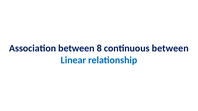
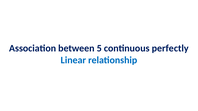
8: 8 -> 5
continuous between: between -> perfectly
